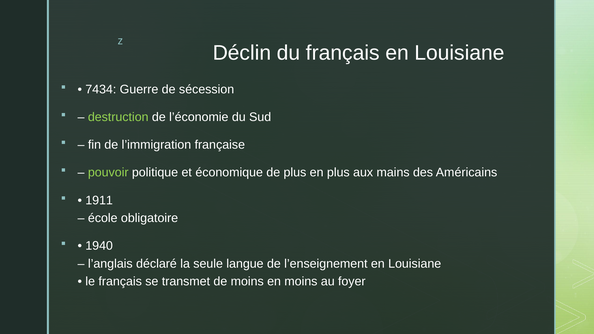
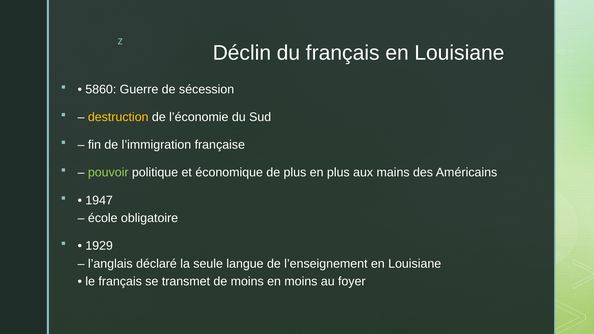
7434: 7434 -> 5860
destruction colour: light green -> yellow
1911: 1911 -> 1947
1940: 1940 -> 1929
